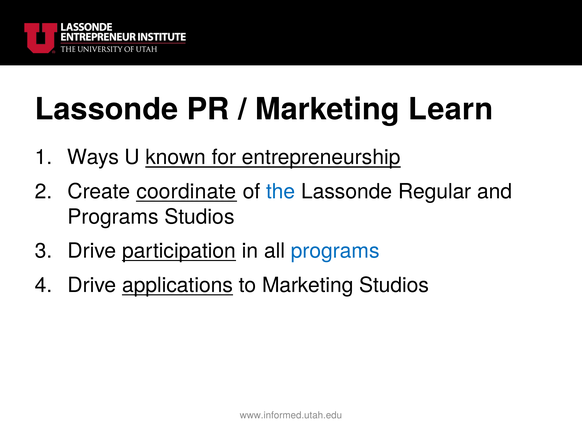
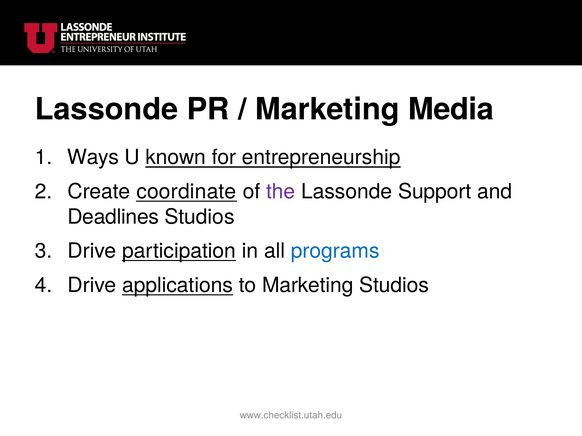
Learn: Learn -> Media
the colour: blue -> purple
Regular: Regular -> Support
Programs at (113, 217): Programs -> Deadlines
www.informed.utah.edu: www.informed.utah.edu -> www.checklist.utah.edu
